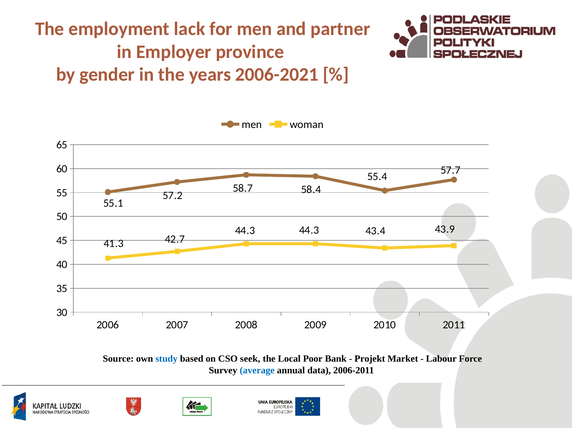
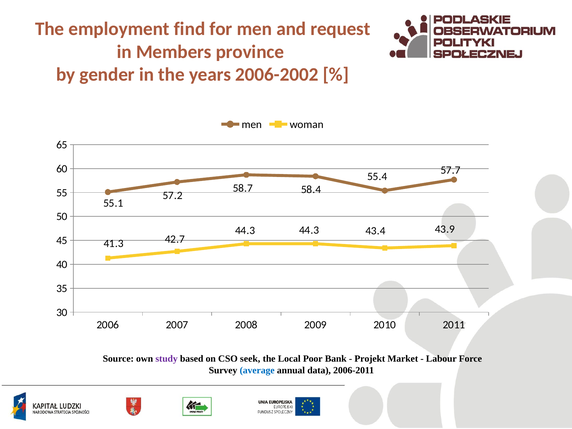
lack: lack -> find
partner: partner -> request
Employer: Employer -> Members
2006-2021: 2006-2021 -> 2006-2002
study colour: blue -> purple
